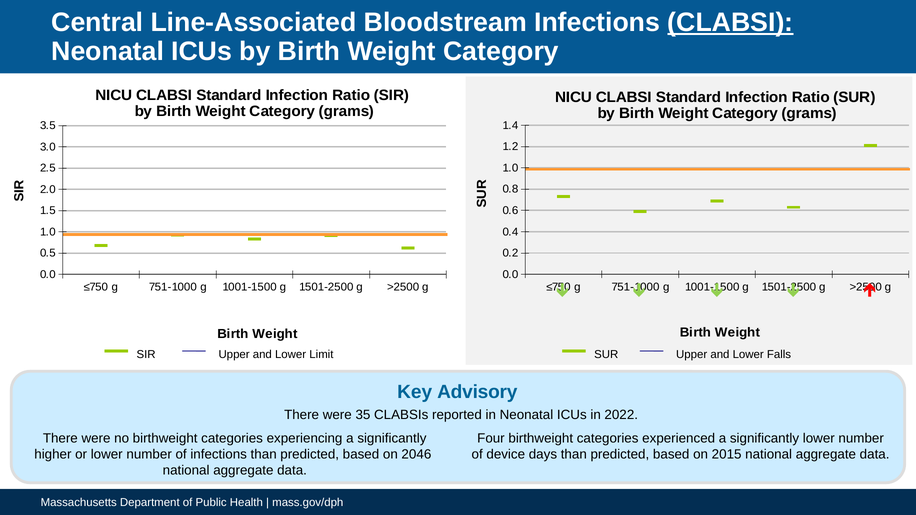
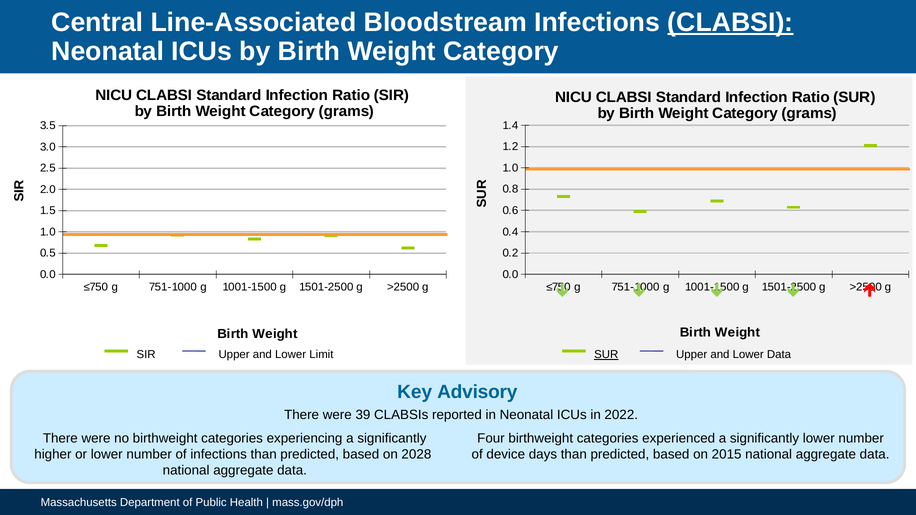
SUR at (606, 355) underline: none -> present
Lower Falls: Falls -> Data
35: 35 -> 39
2046: 2046 -> 2028
